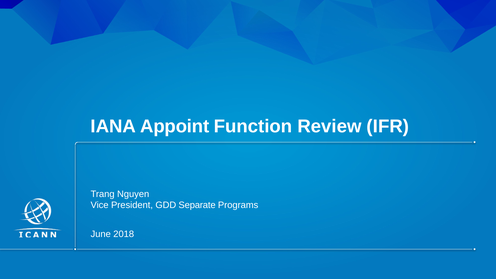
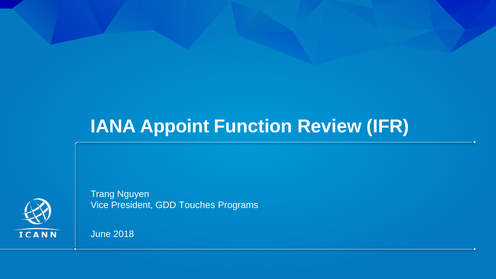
Separate: Separate -> Touches
